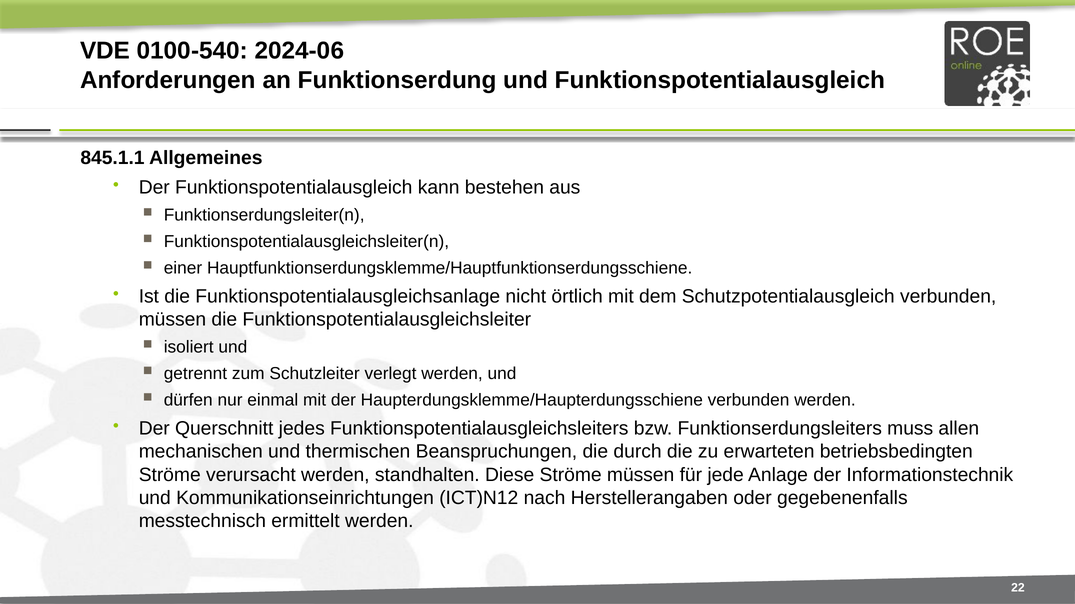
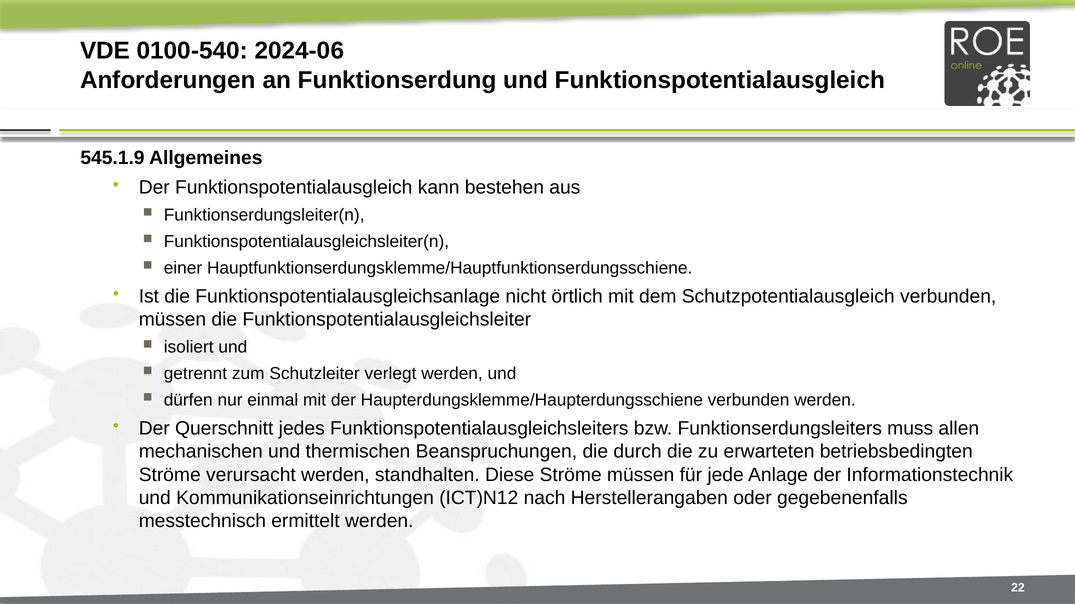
845.1.1: 845.1.1 -> 545.1.9
